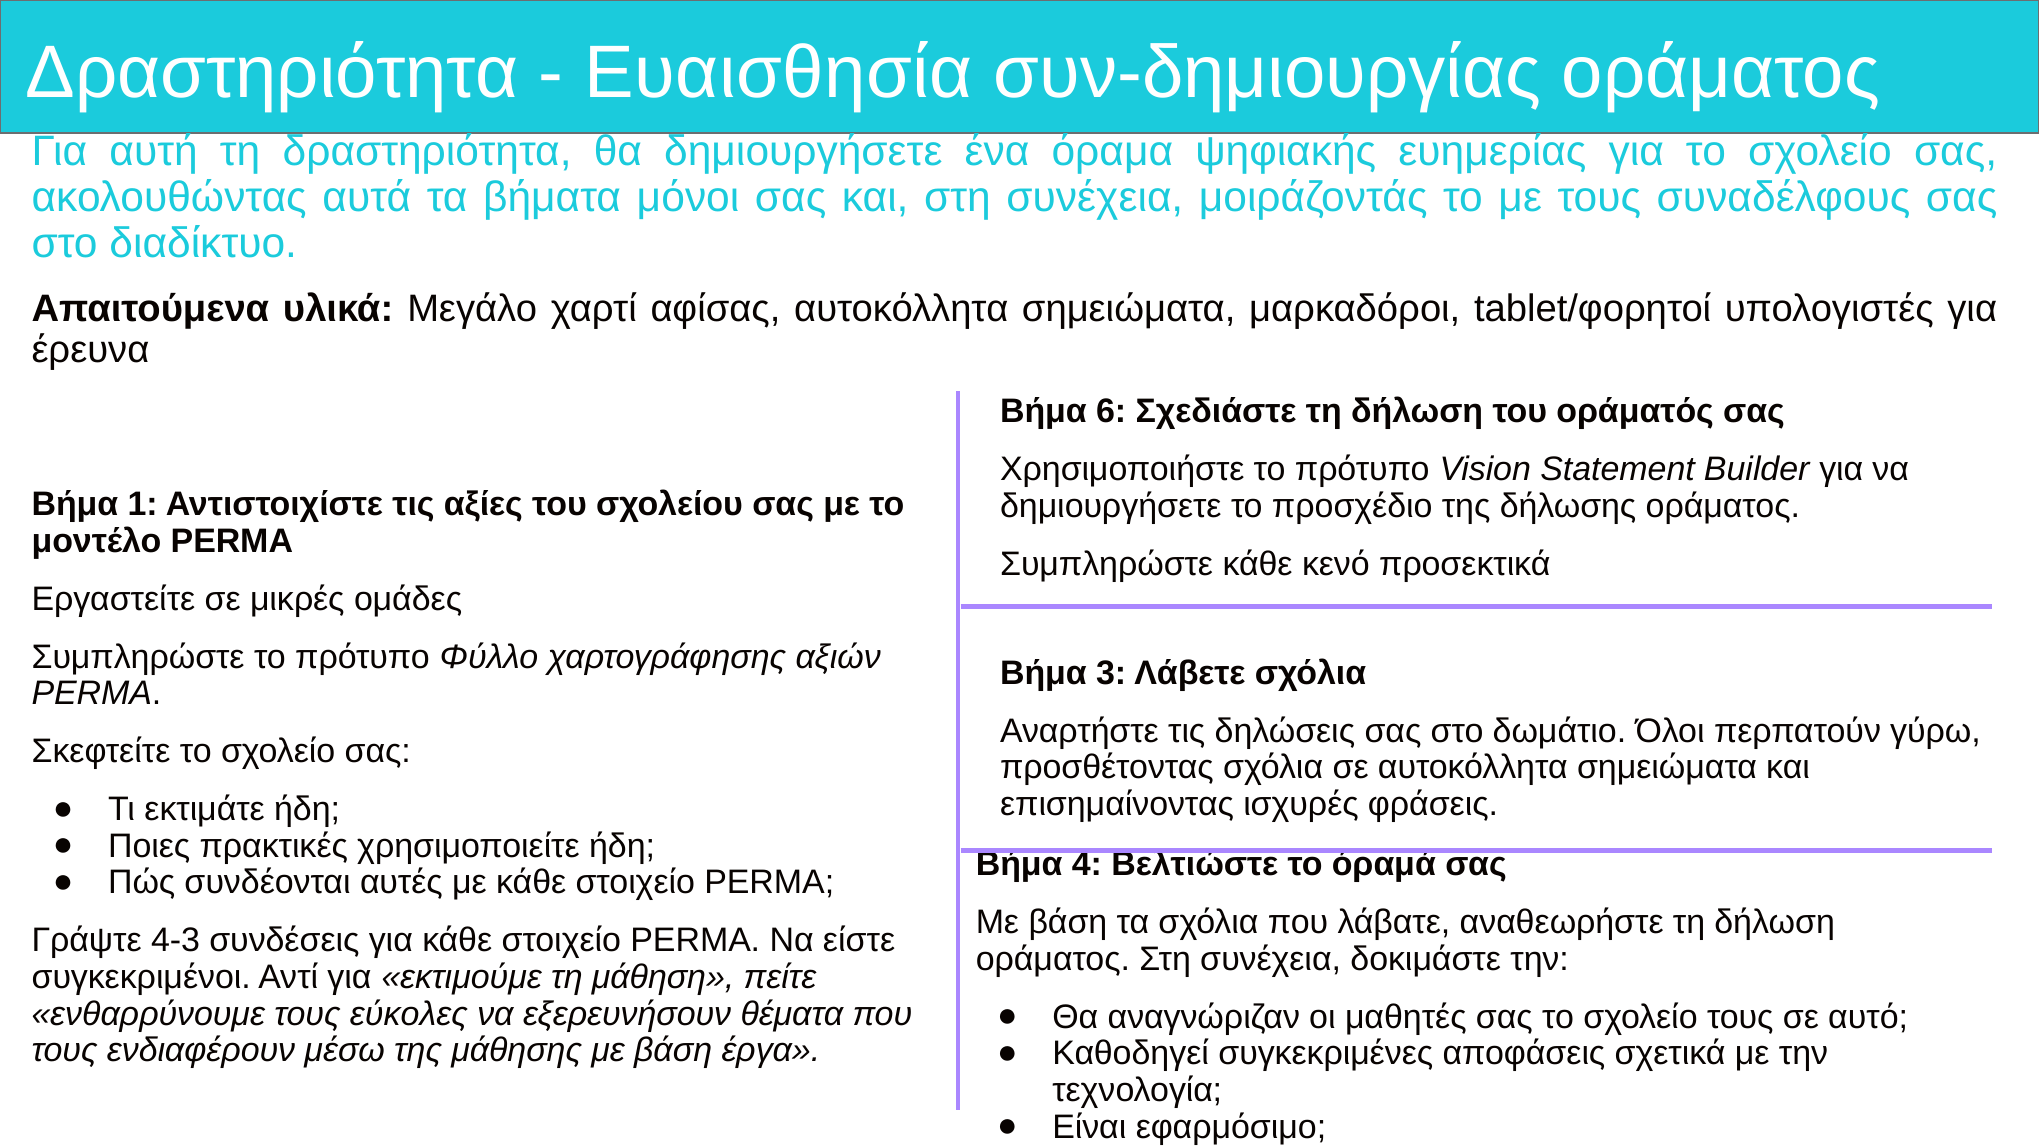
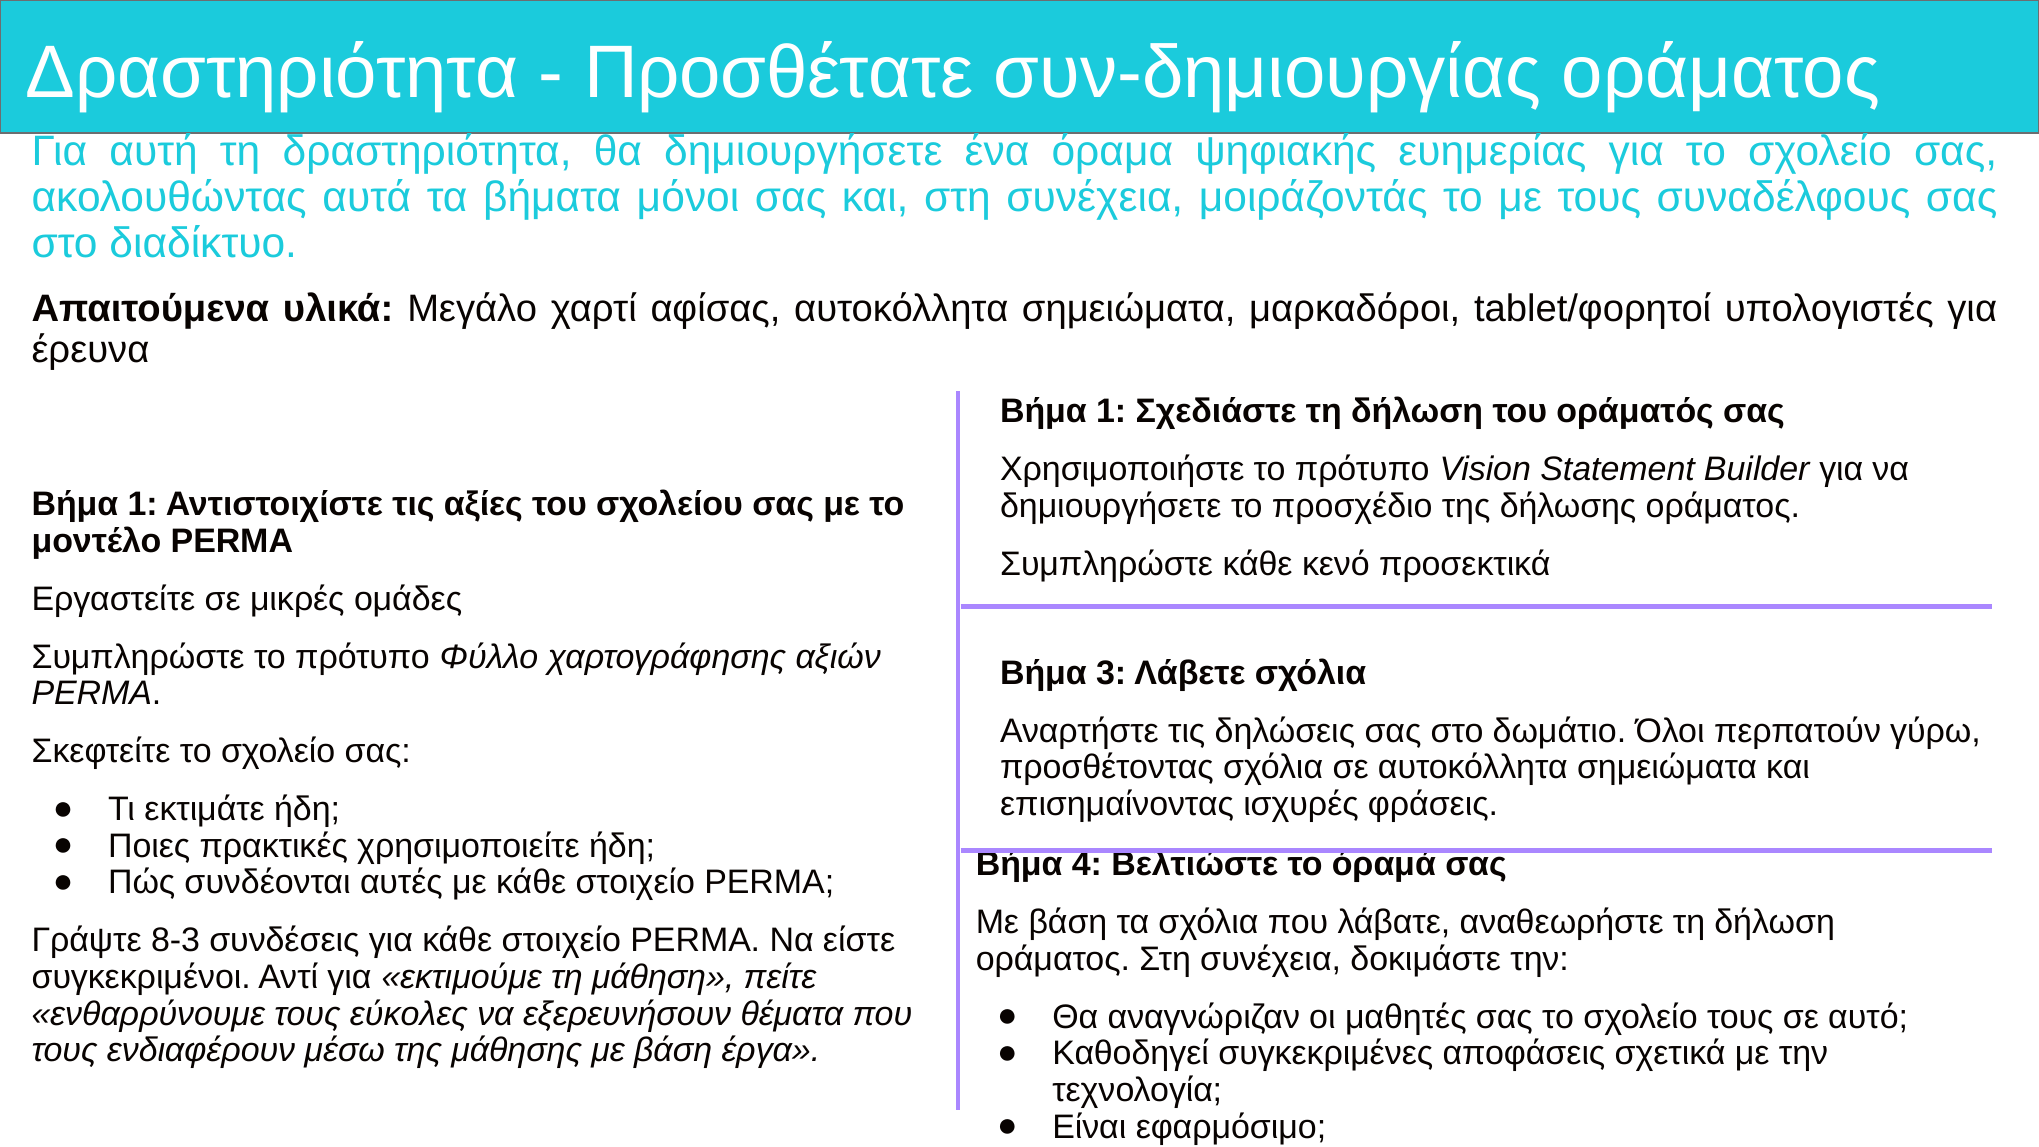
Ευαισθησία: Ευαισθησία -> Προσθέτατε
6 at (1111, 411): 6 -> 1
4-3: 4-3 -> 8-3
